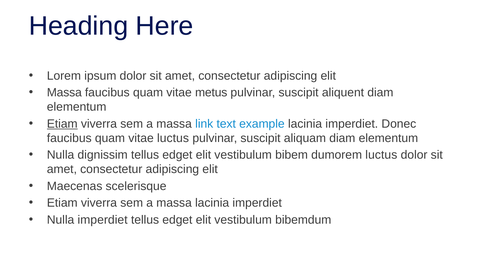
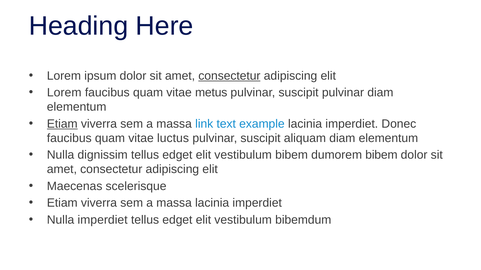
consectetur at (229, 76) underline: none -> present
Massa at (64, 93): Massa -> Lorem
suscipit aliquent: aliquent -> pulvinar
dumorem luctus: luctus -> bibem
